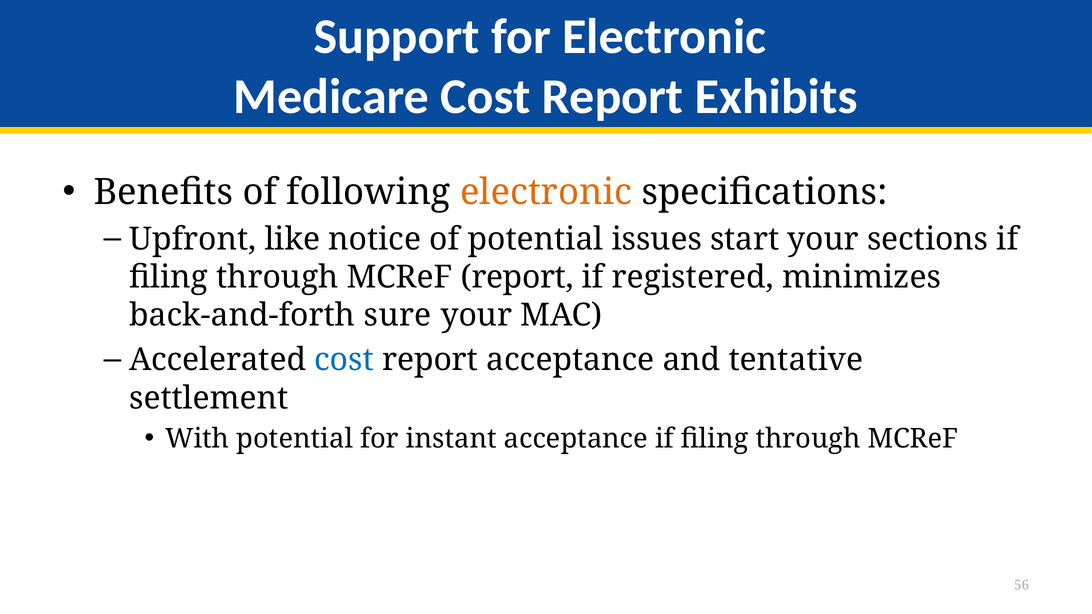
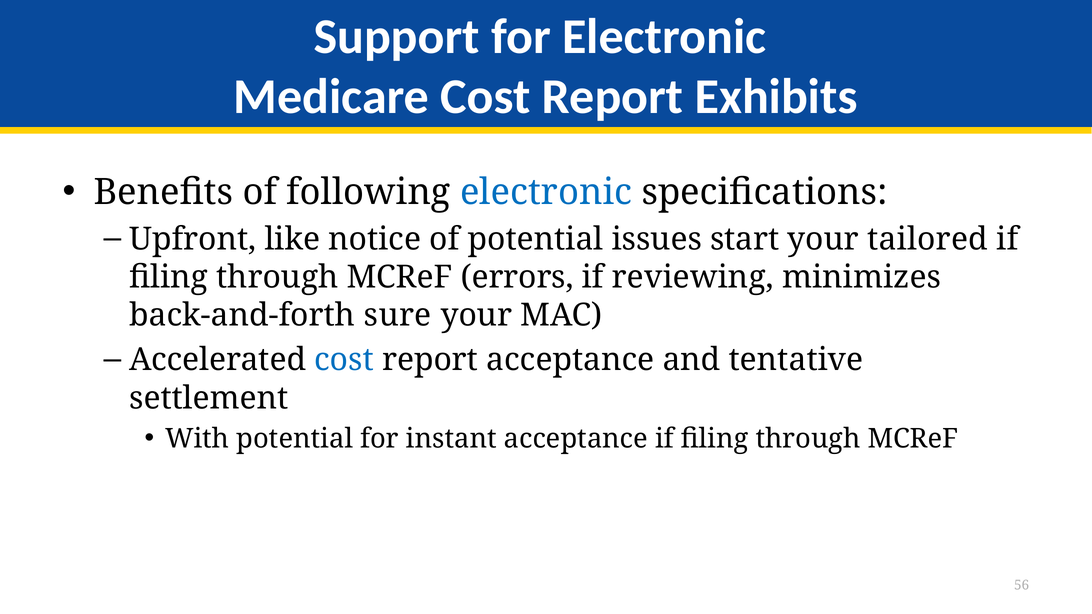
electronic at (546, 192) colour: orange -> blue
sections: sections -> tailored
MCReF report: report -> errors
registered: registered -> reviewing
